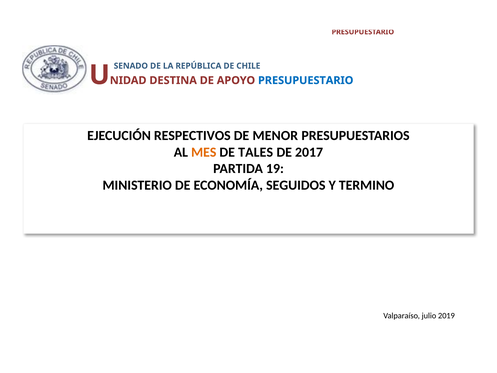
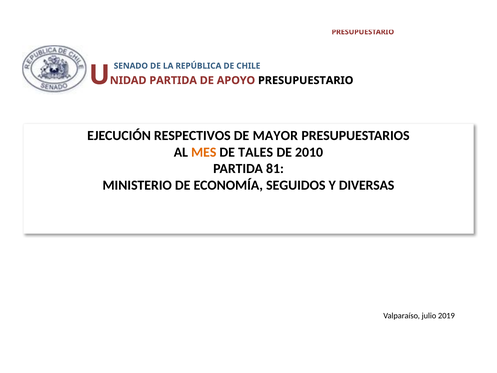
DESTINA at (173, 80): DESTINA -> PARTIDA
PRESUPUESTARIO at (306, 80) colour: blue -> black
MENOR: MENOR -> MAYOR
2017: 2017 -> 2010
19: 19 -> 81
TERMINO: TERMINO -> DIVERSAS
